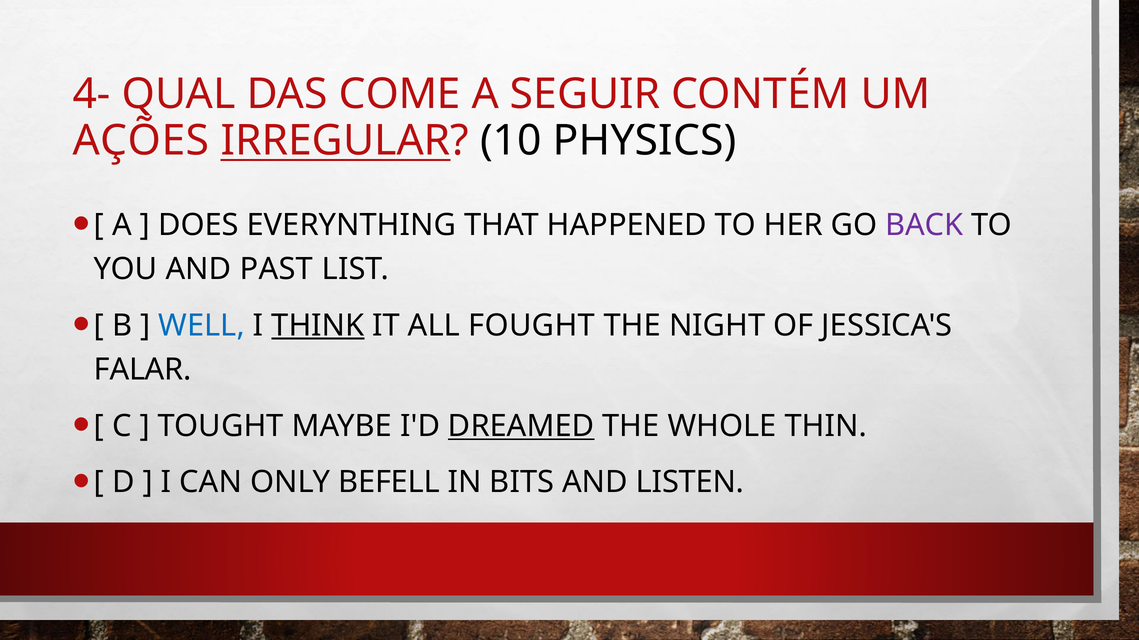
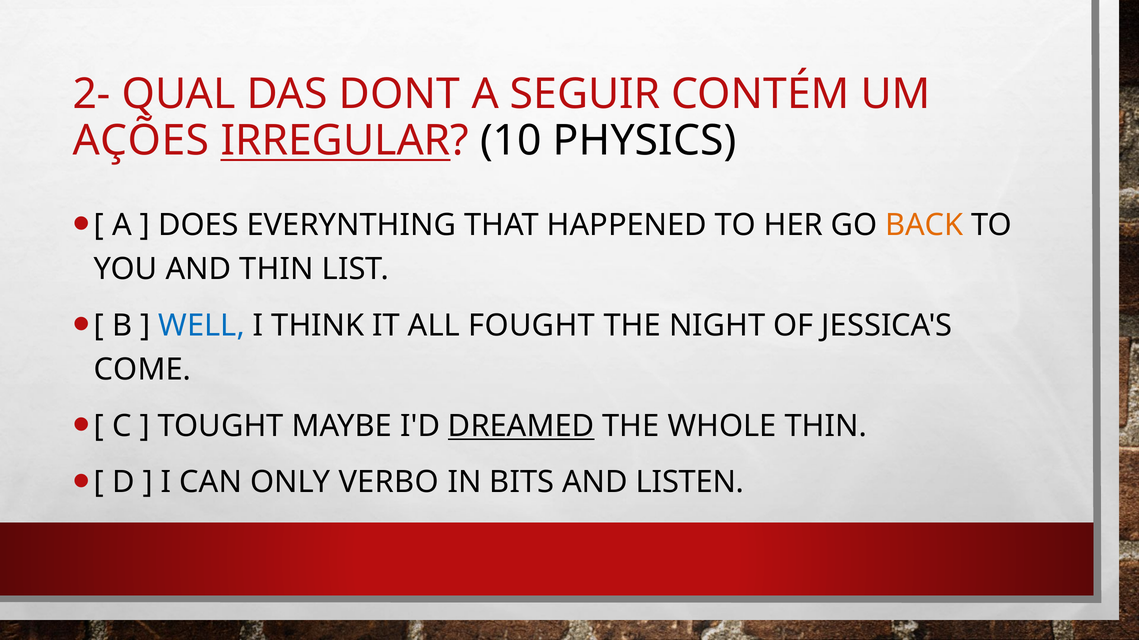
4-: 4- -> 2-
COME: COME -> DONT
BACK colour: purple -> orange
AND PAST: PAST -> THIN
THINK underline: present -> none
FALAR: FALAR -> COME
BEFELL: BEFELL -> VERBO
